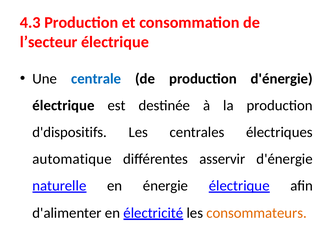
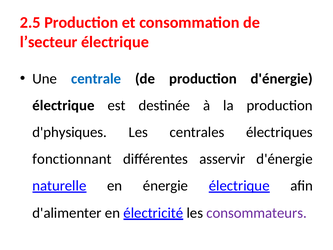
4.3: 4.3 -> 2.5
d'dispositifs: d'dispositifs -> d'physiques
automatique: automatique -> fonctionnant
consommateurs colour: orange -> purple
